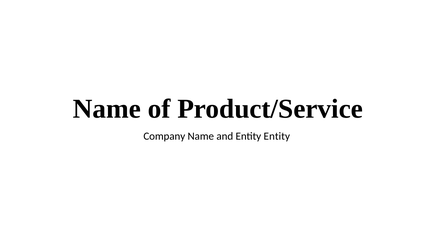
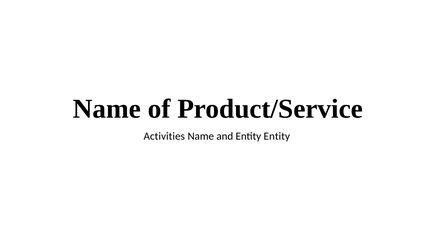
Company: Company -> Activities
